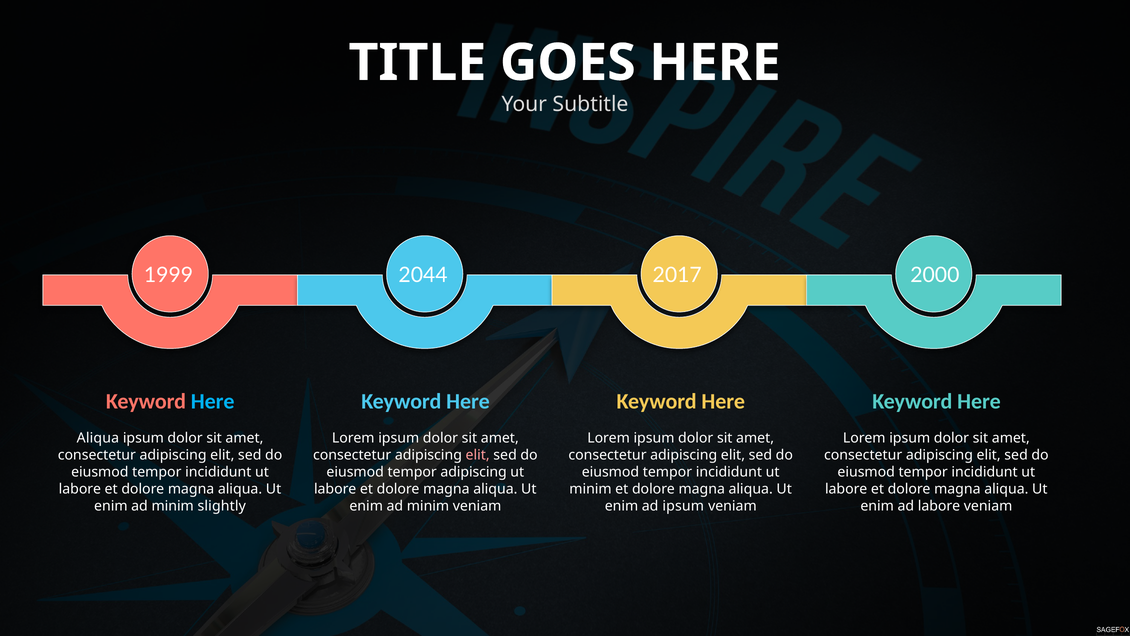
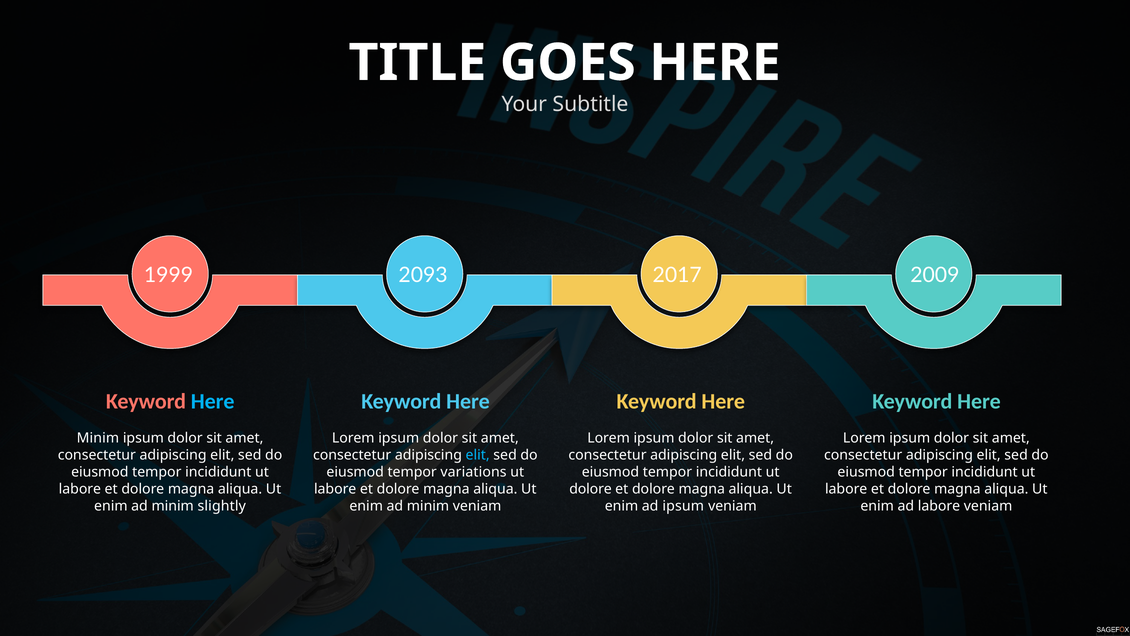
2044: 2044 -> 2093
2000: 2000 -> 2009
Aliqua at (98, 438): Aliqua -> Minim
elit at (478, 455) colour: pink -> light blue
tempor adipiscing: adipiscing -> variations
minim at (590, 489): minim -> dolore
